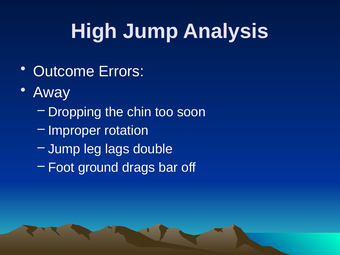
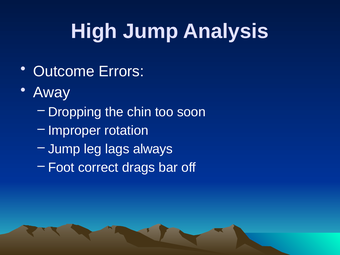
double: double -> always
ground: ground -> correct
